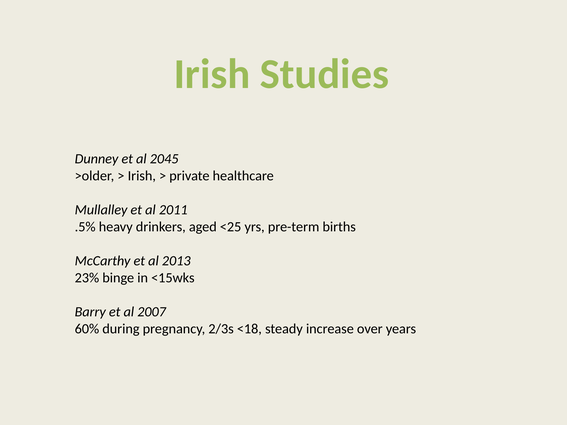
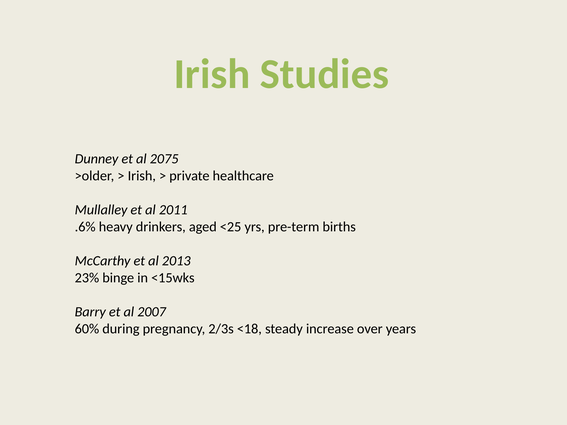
2045: 2045 -> 2075
.5%: .5% -> .6%
